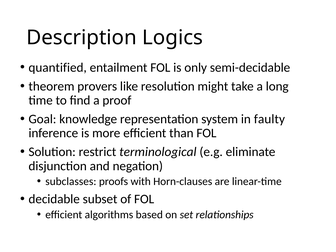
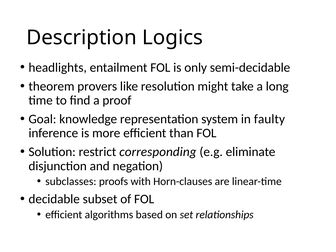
quantified: quantified -> headlights
terminological: terminological -> corresponding
